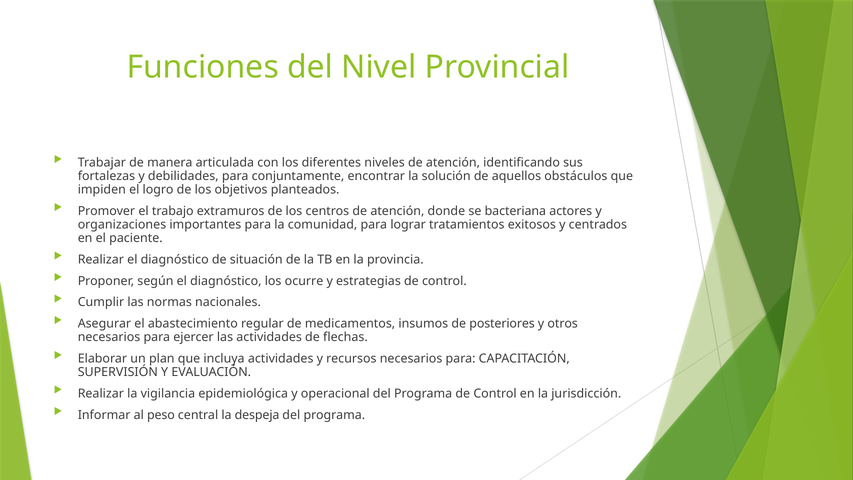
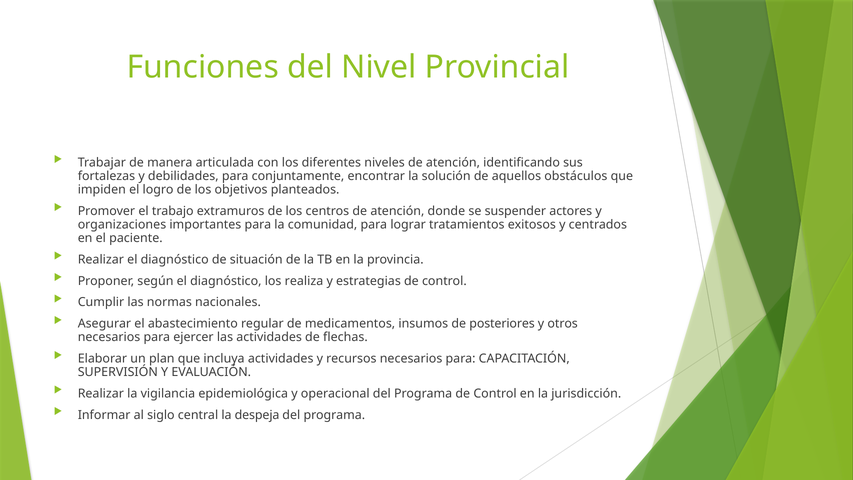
bacteriana: bacteriana -> suspender
ocurre: ocurre -> realiza
peso: peso -> siglo
